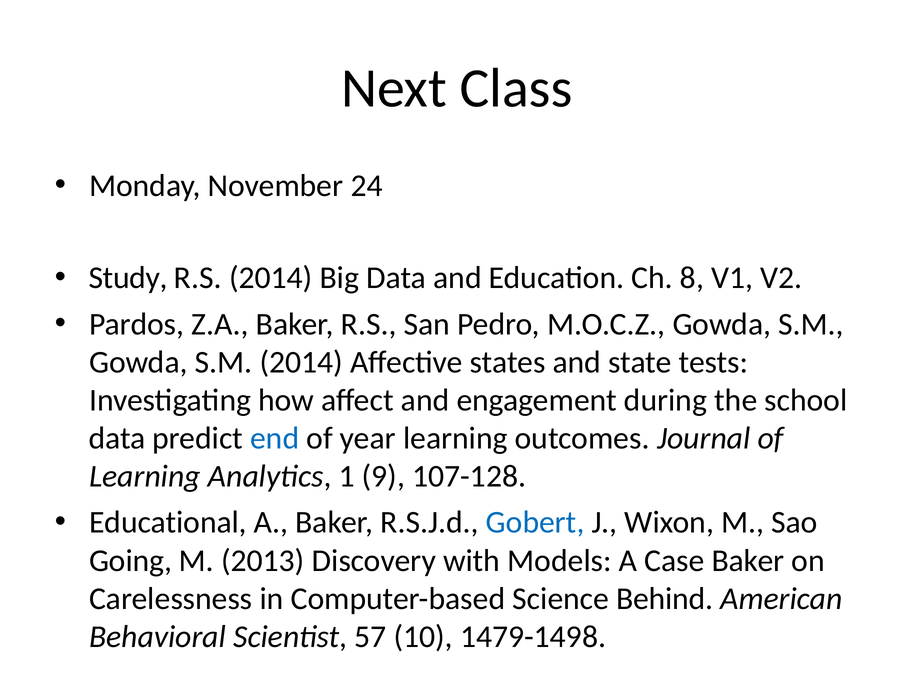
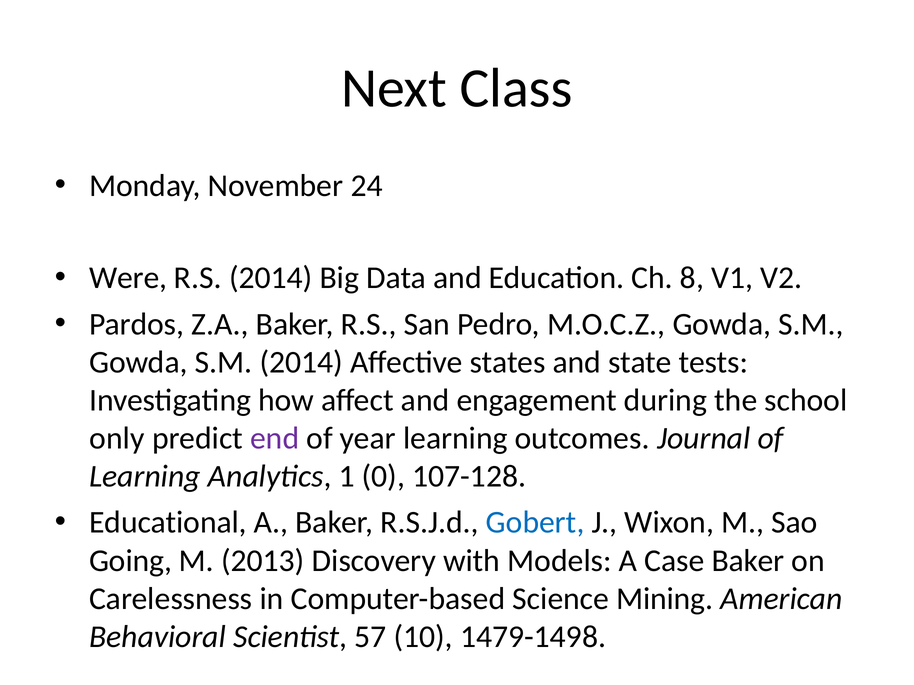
Study: Study -> Were
data at (117, 439): data -> only
end colour: blue -> purple
9: 9 -> 0
Behind: Behind -> Mining
